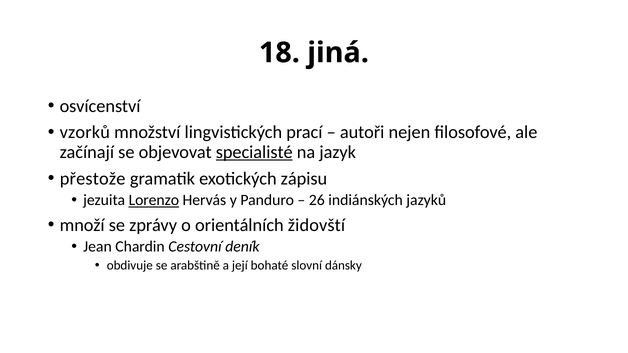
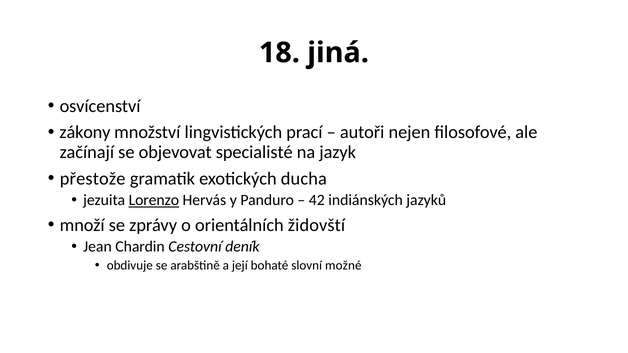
vzorků: vzorků -> zákony
specialisté underline: present -> none
zápisu: zápisu -> ducha
26: 26 -> 42
dánsky: dánsky -> možné
